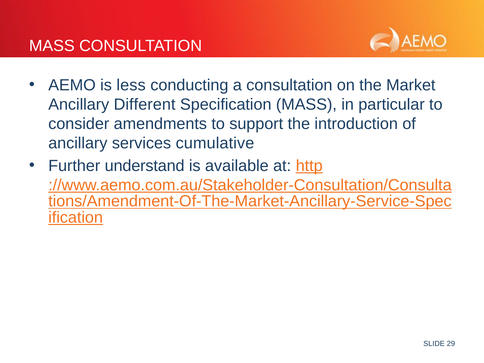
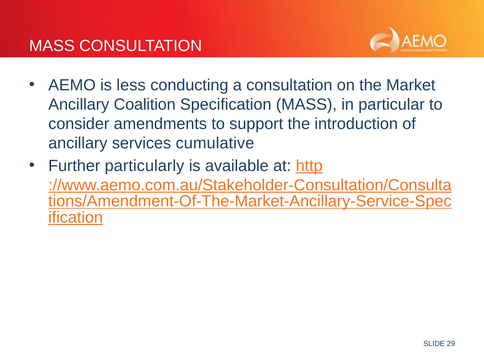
Different: Different -> Coalition
understand: understand -> particularly
